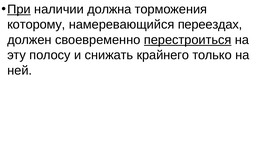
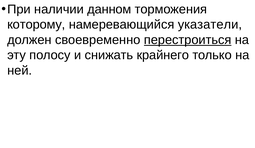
При underline: present -> none
должна: должна -> данном
переездах: переездах -> указатели
